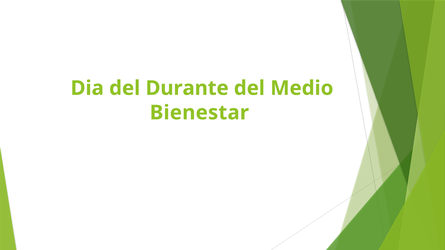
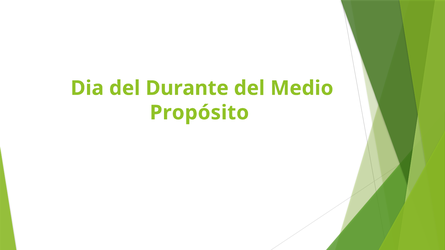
Bienestar: Bienestar -> Propósito
